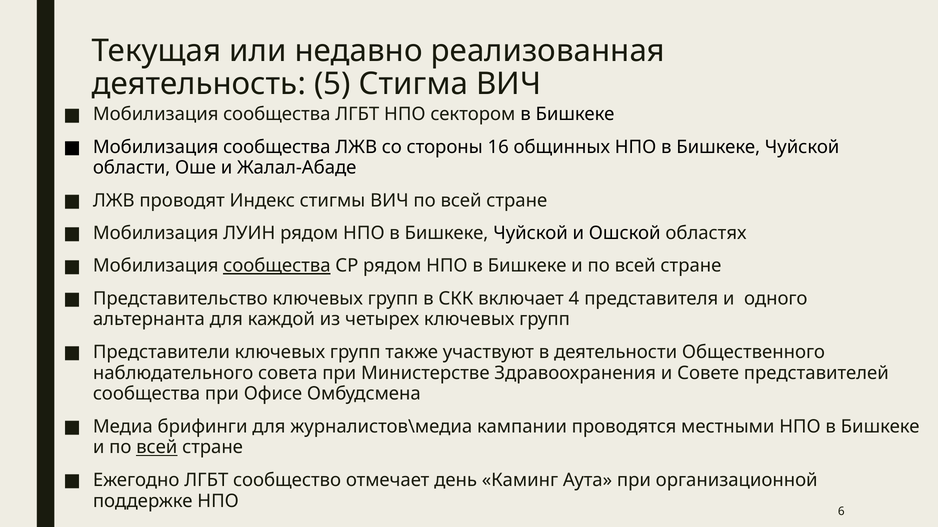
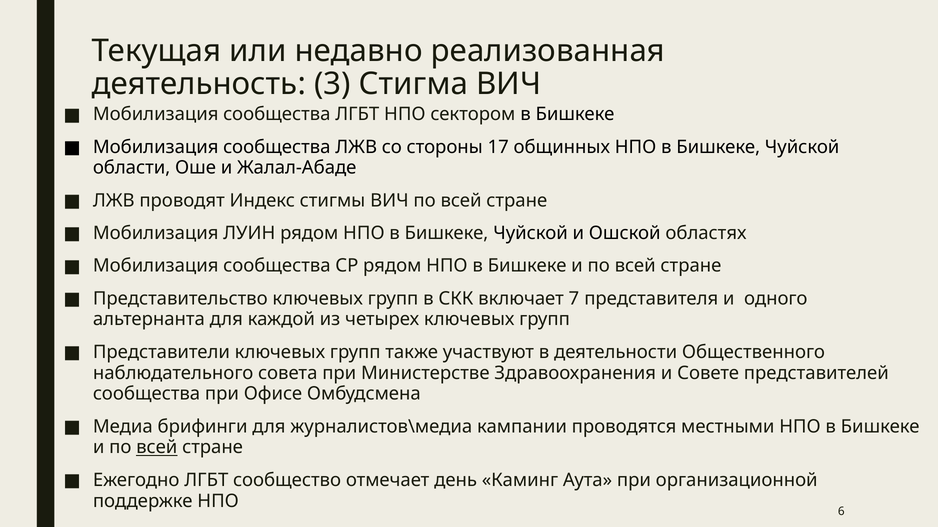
5: 5 -> 3
16: 16 -> 17
сообщества at (277, 266) underline: present -> none
4: 4 -> 7
